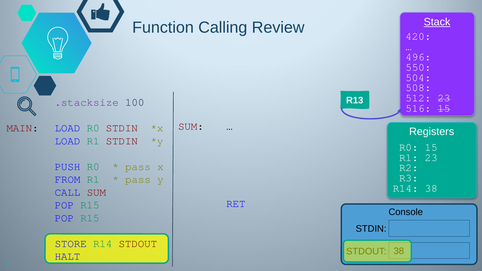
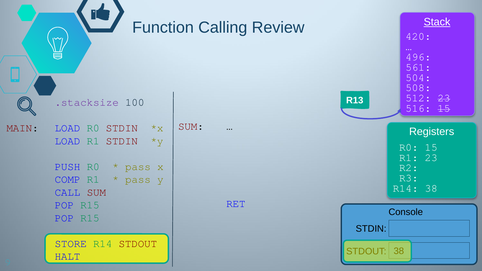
550: 550 -> 561
FROM: FROM -> COMP
